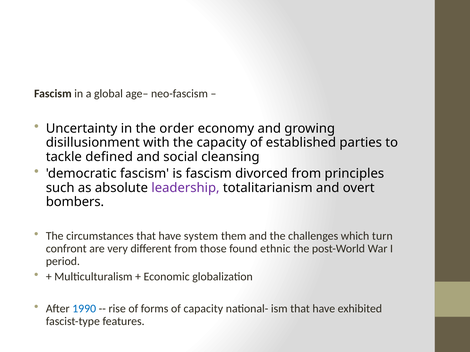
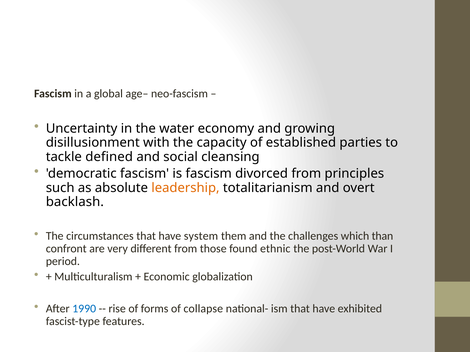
order: order -> water
leadership colour: purple -> orange
bombers: bombers -> backlash
turn: turn -> than
of capacity: capacity -> collapse
